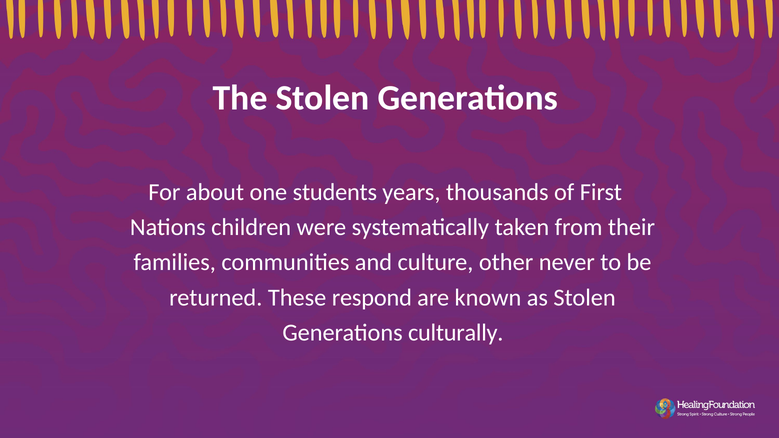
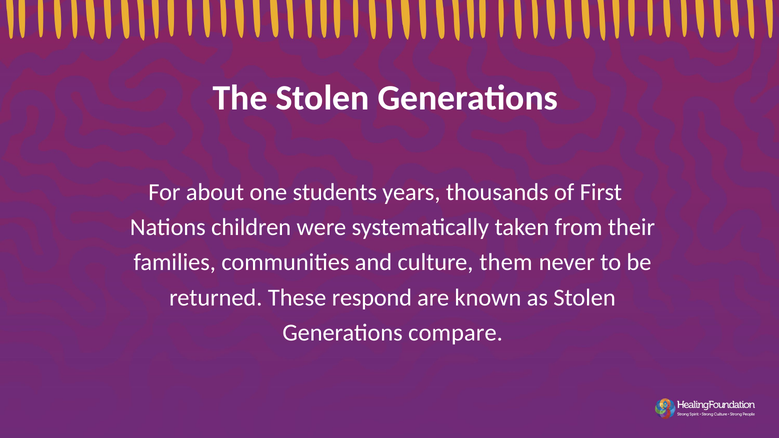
other: other -> them
culturally: culturally -> compare
